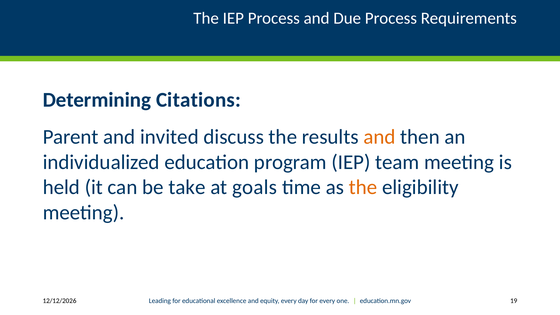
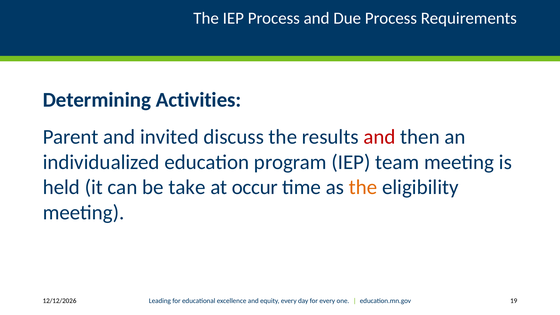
Citations: Citations -> Activities
and at (379, 137) colour: orange -> red
goals: goals -> occur
